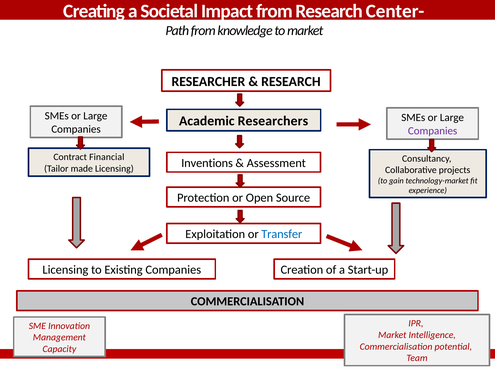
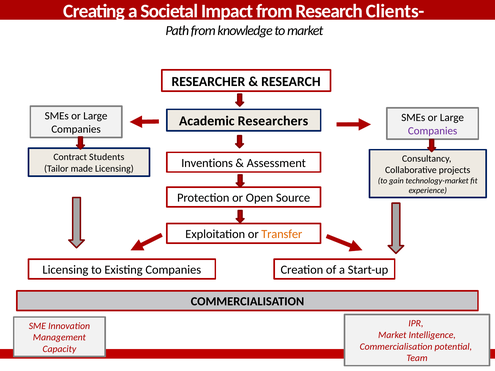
Center-: Center- -> Clients-
Financial: Financial -> Students
Transfer colour: blue -> orange
